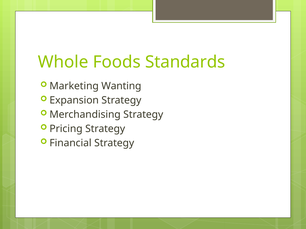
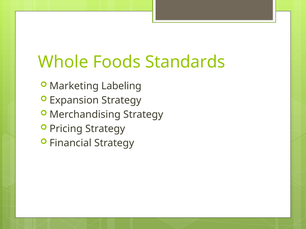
Wanting: Wanting -> Labeling
